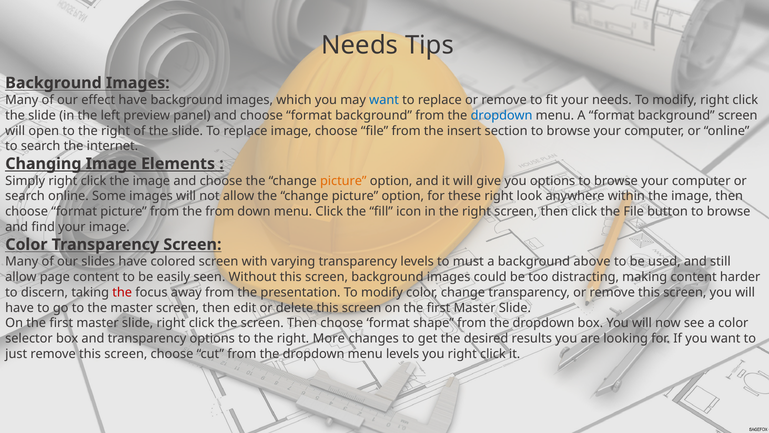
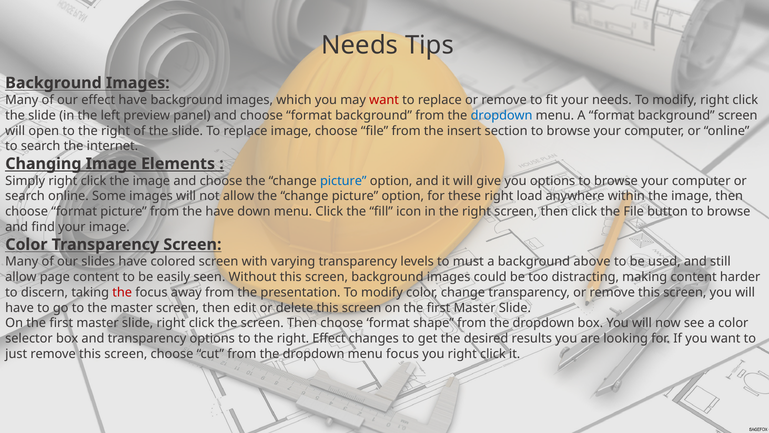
want at (384, 100) colour: blue -> red
picture at (343, 181) colour: orange -> blue
look: look -> load
the from: from -> have
right More: More -> Effect
menu levels: levels -> focus
